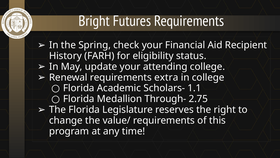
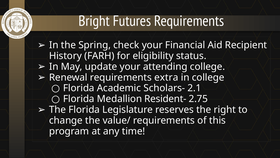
1.1: 1.1 -> 2.1
Through-: Through- -> Resident-
